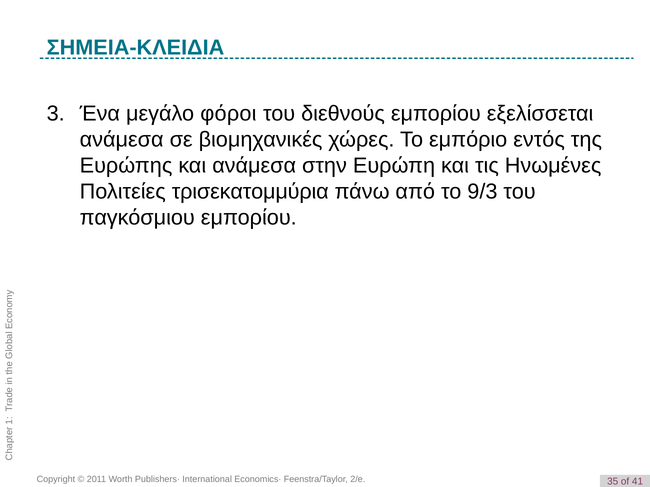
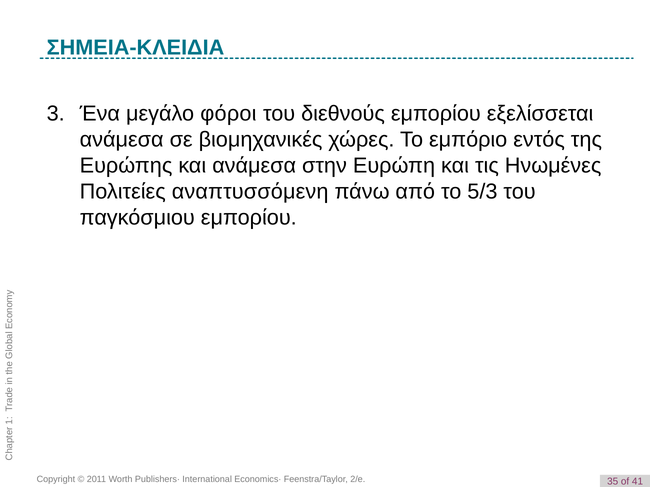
τρισεκατομμύρια: τρισεκατομμύρια -> αναπτυσσόμενη
9/3: 9/3 -> 5/3
